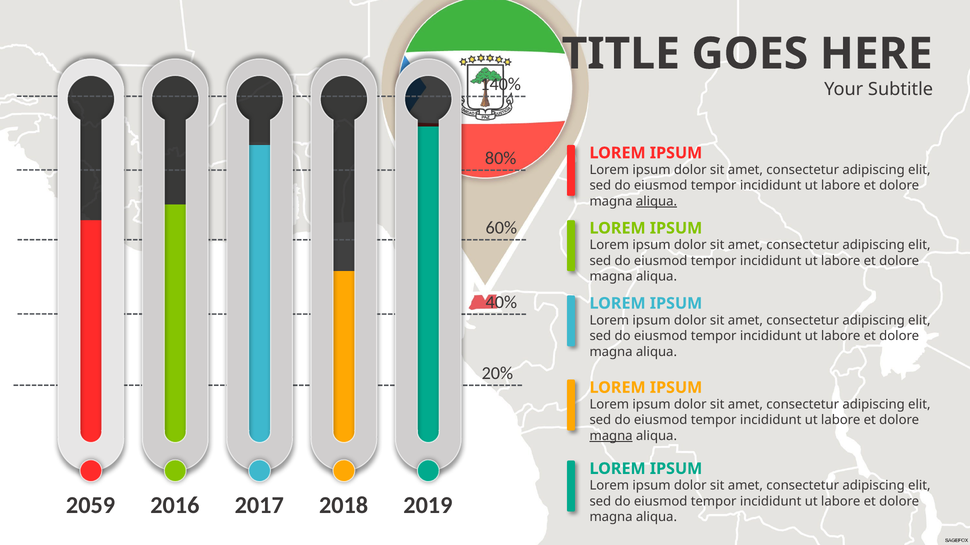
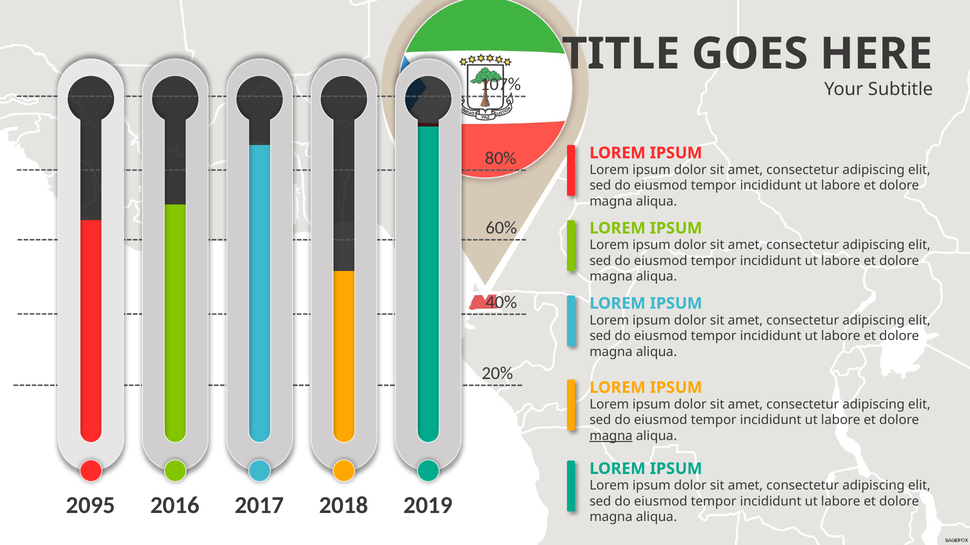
140%: 140% -> 107%
aliqua at (657, 202) underline: present -> none
2059: 2059 -> 2095
